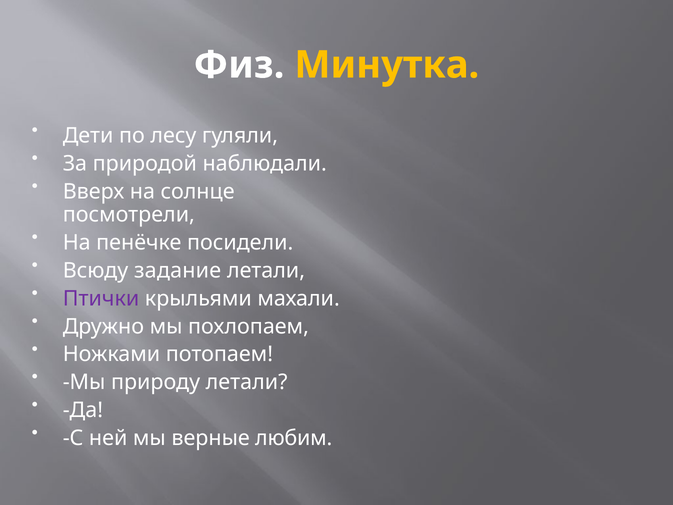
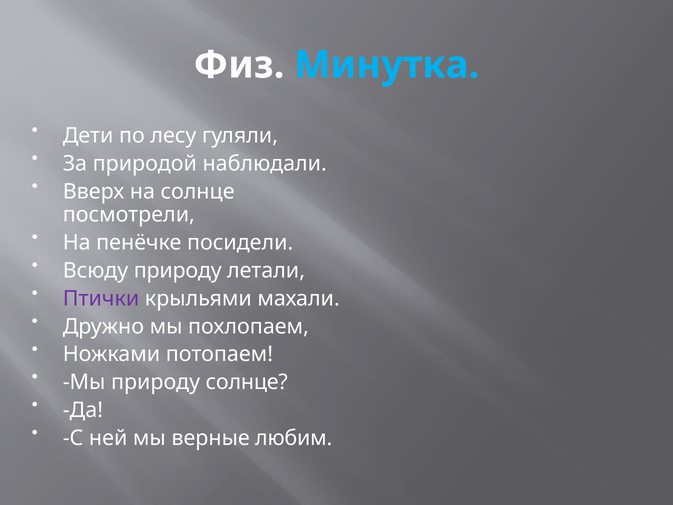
Минутка colour: yellow -> light blue
Всюду задание: задание -> природу
природу летали: летали -> солнце
